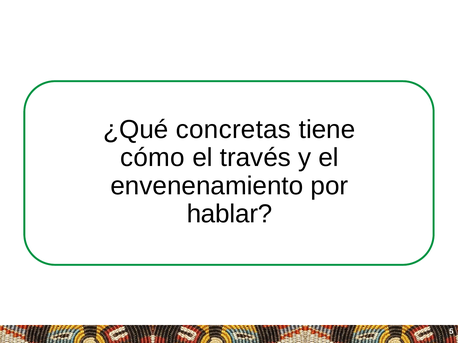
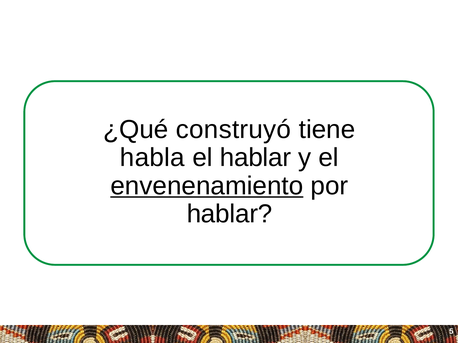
concretas: concretas -> construyó
cómo: cómo -> habla
el través: través -> hablar
envenenamiento underline: none -> present
